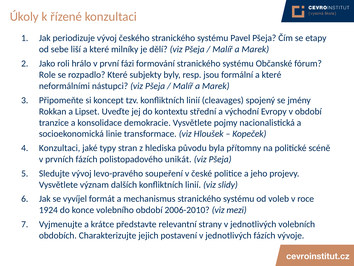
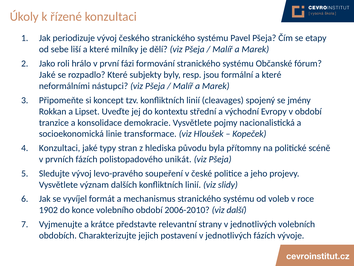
Role at (47, 75): Role -> Jaké
1924: 1924 -> 1902
mezi: mezi -> další
